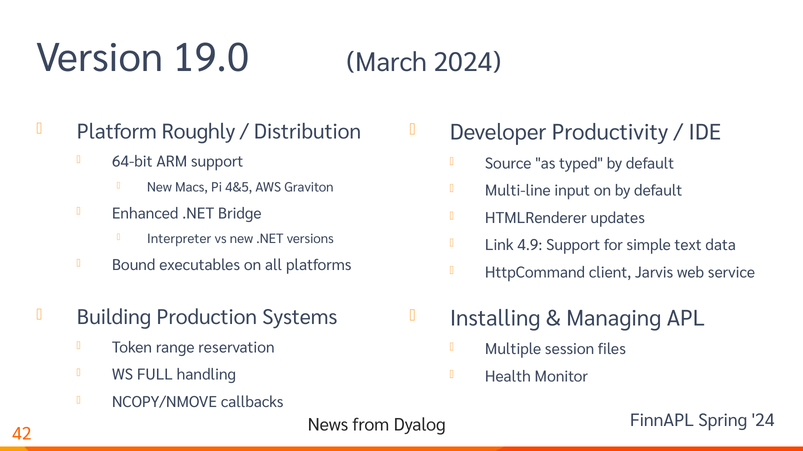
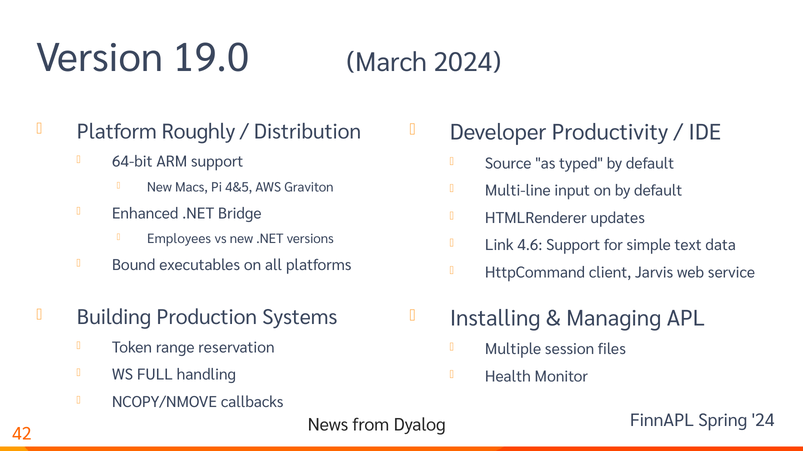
Interpreter: Interpreter -> Employees
4.9: 4.9 -> 4.6
